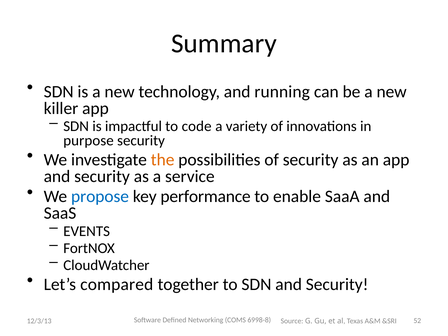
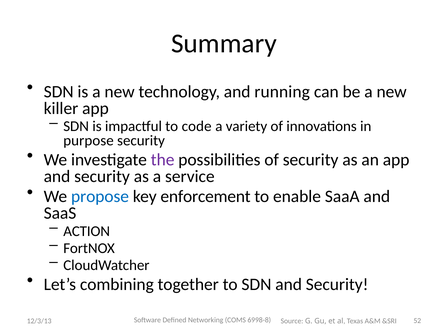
the colour: orange -> purple
performance: performance -> enforcement
EVENTS: EVENTS -> ACTION
compared: compared -> combining
